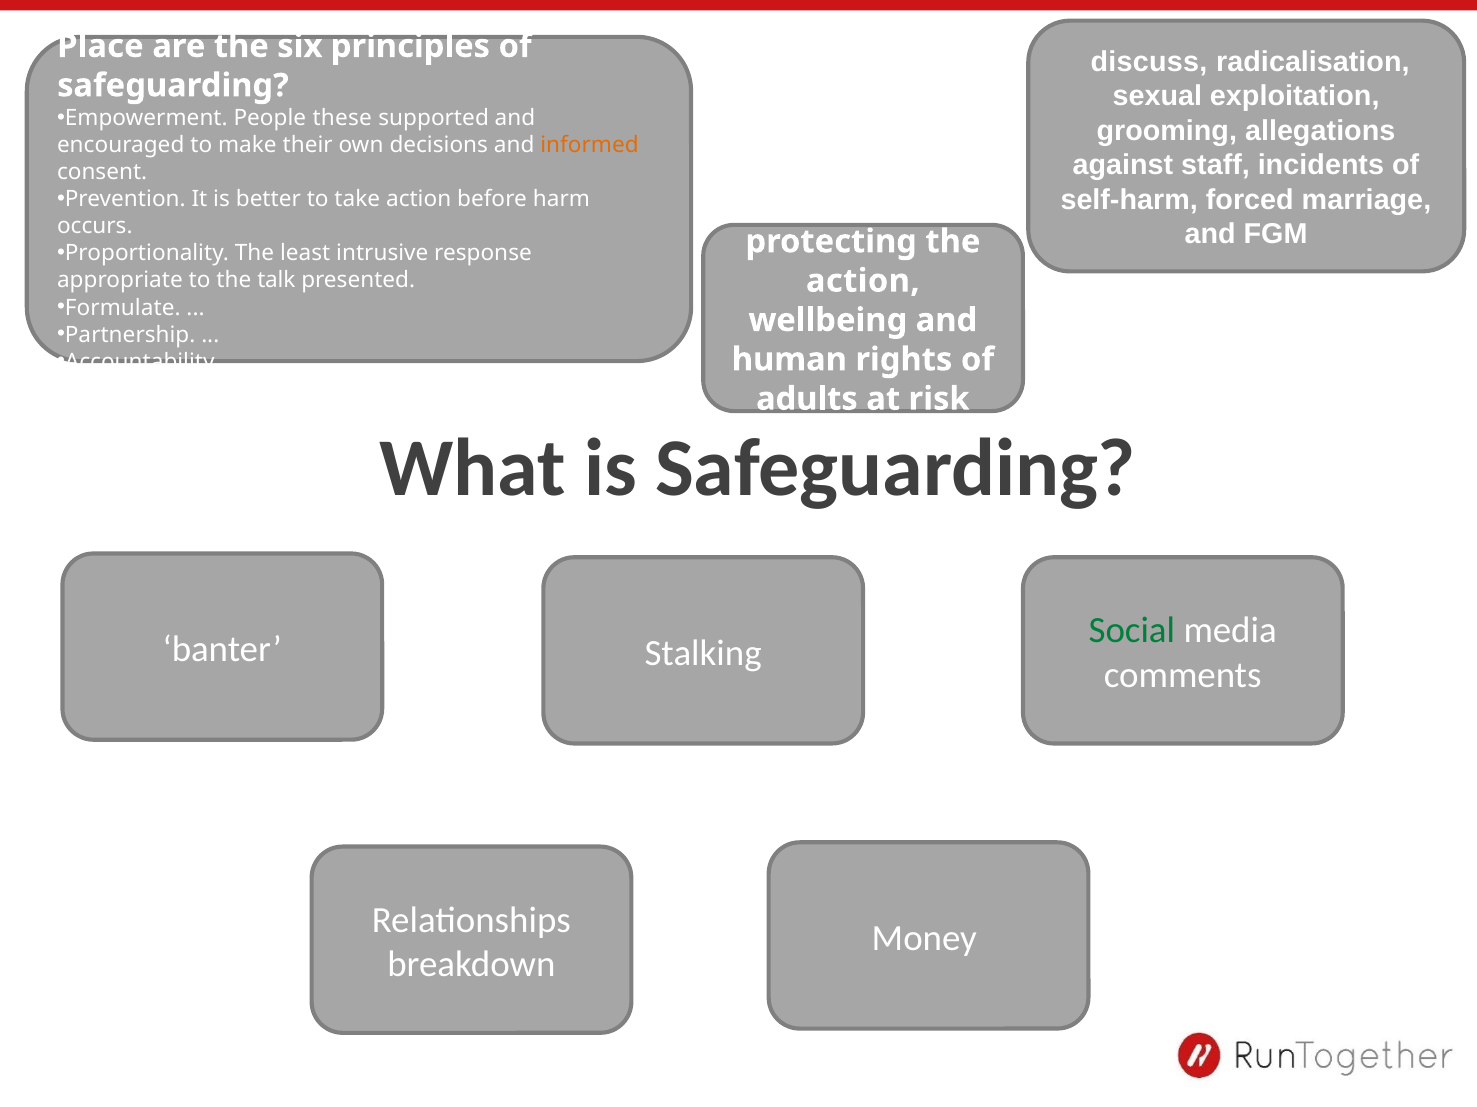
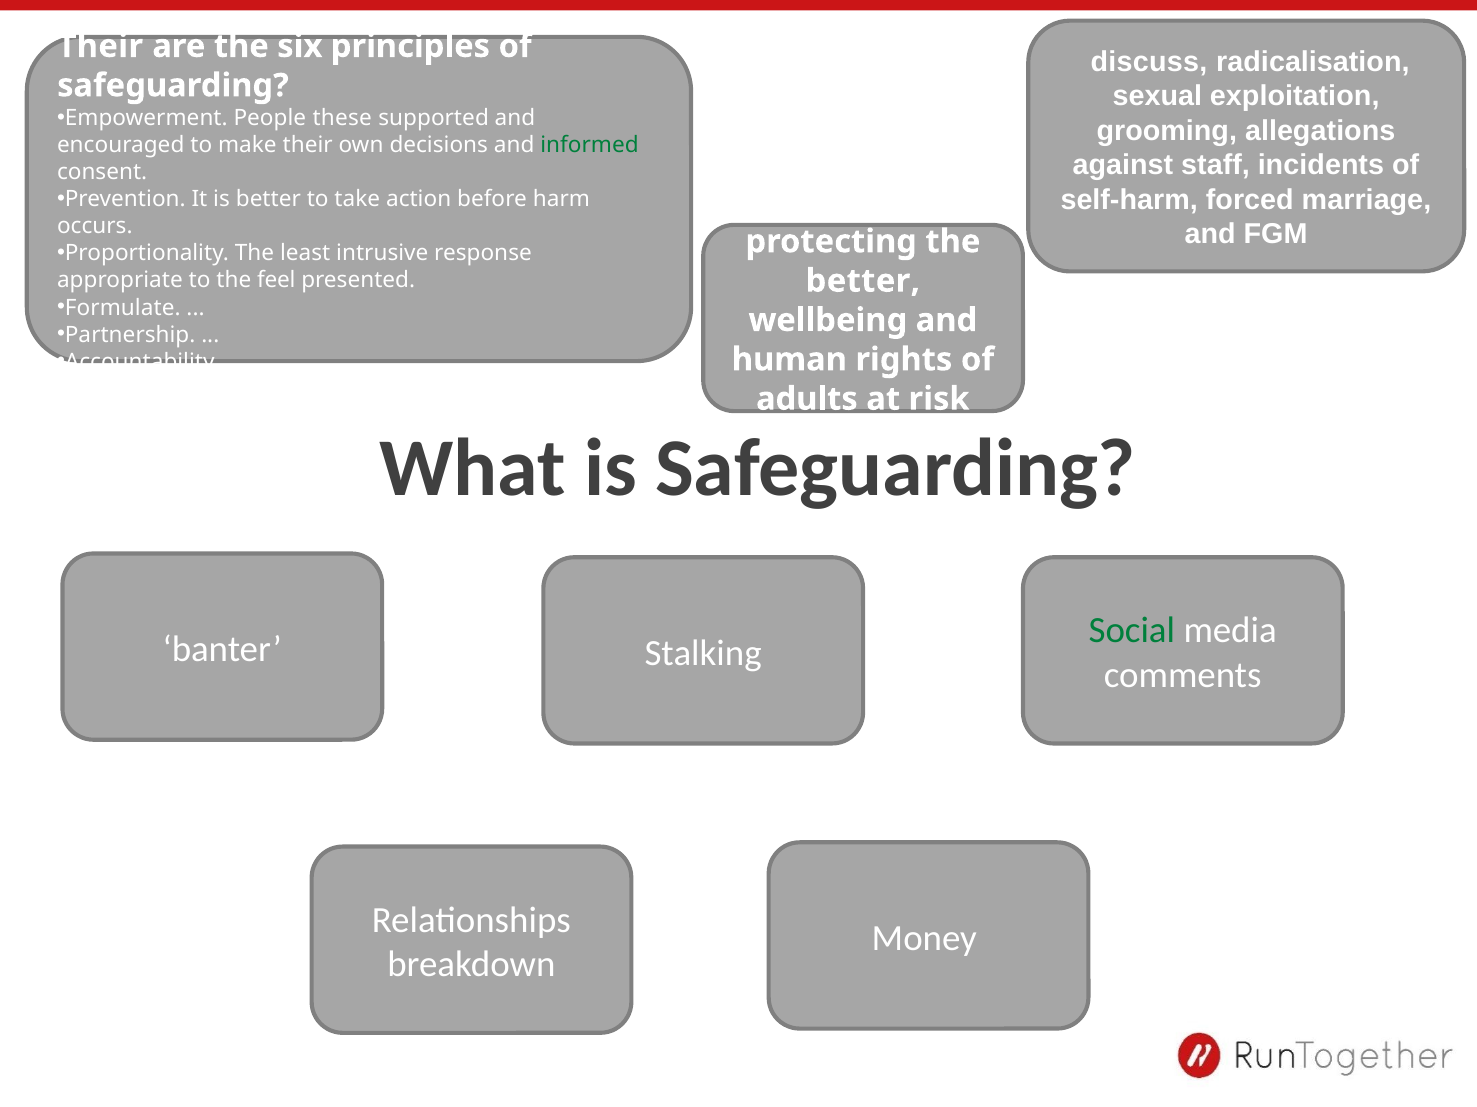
Place at (100, 46): Place -> Their
informed colour: orange -> green
talk: talk -> feel
action at (863, 281): action -> better
